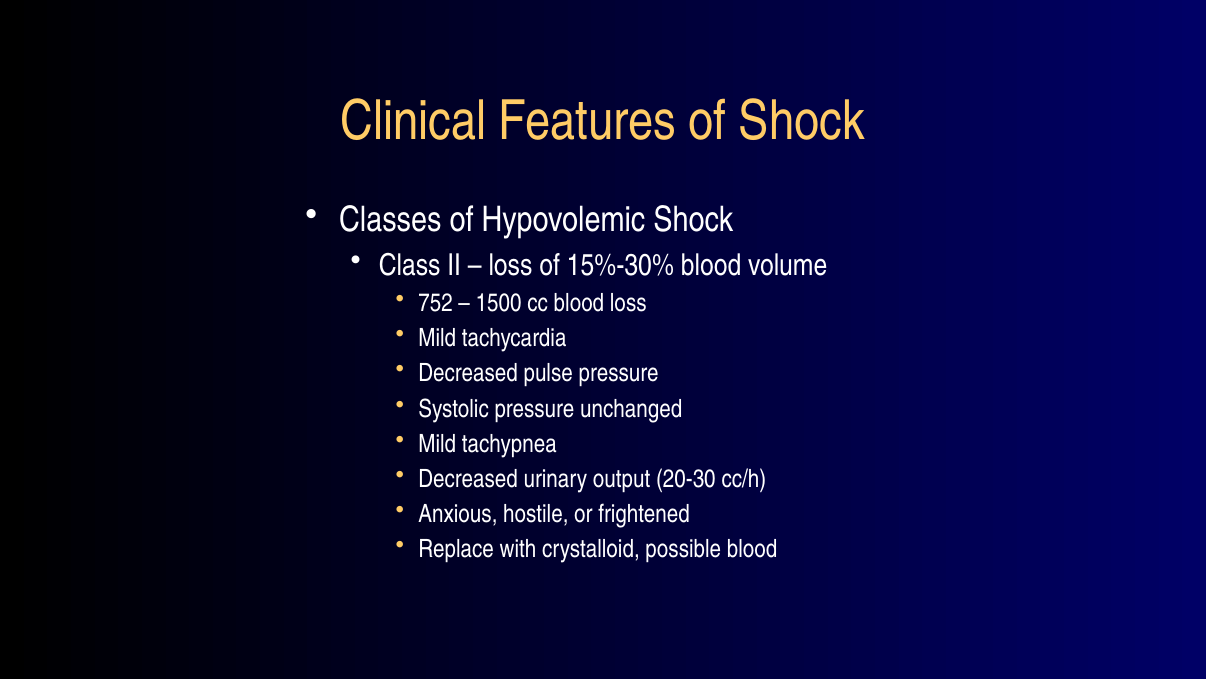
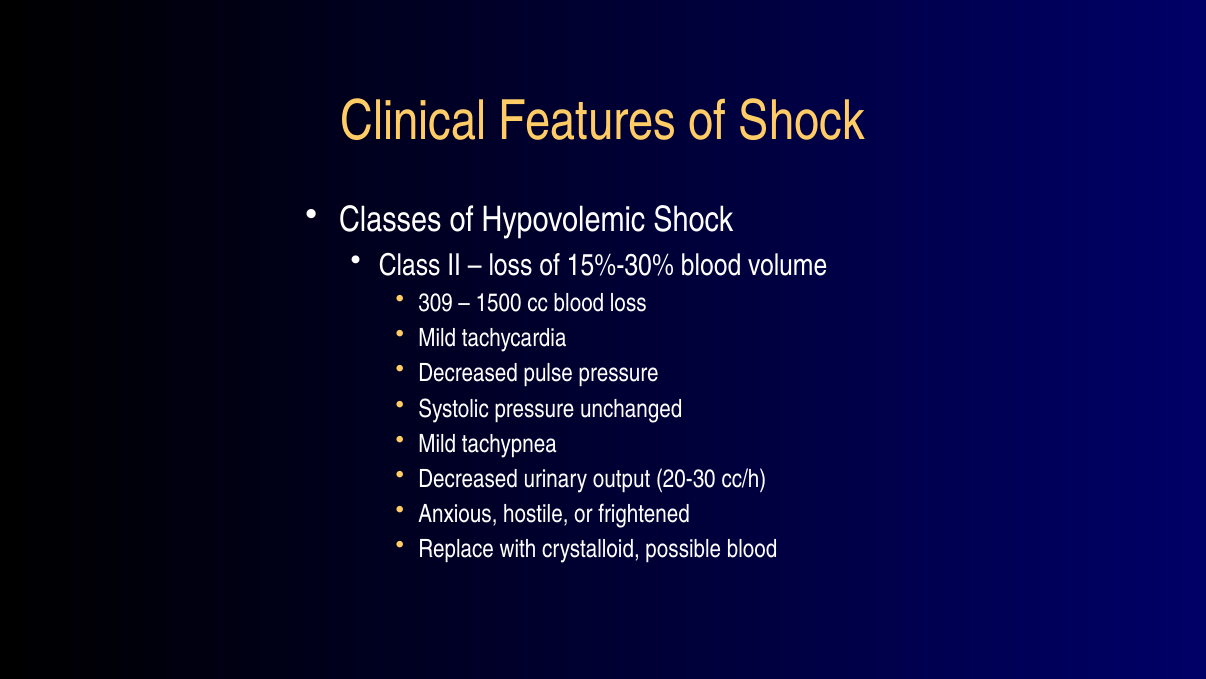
752: 752 -> 309
